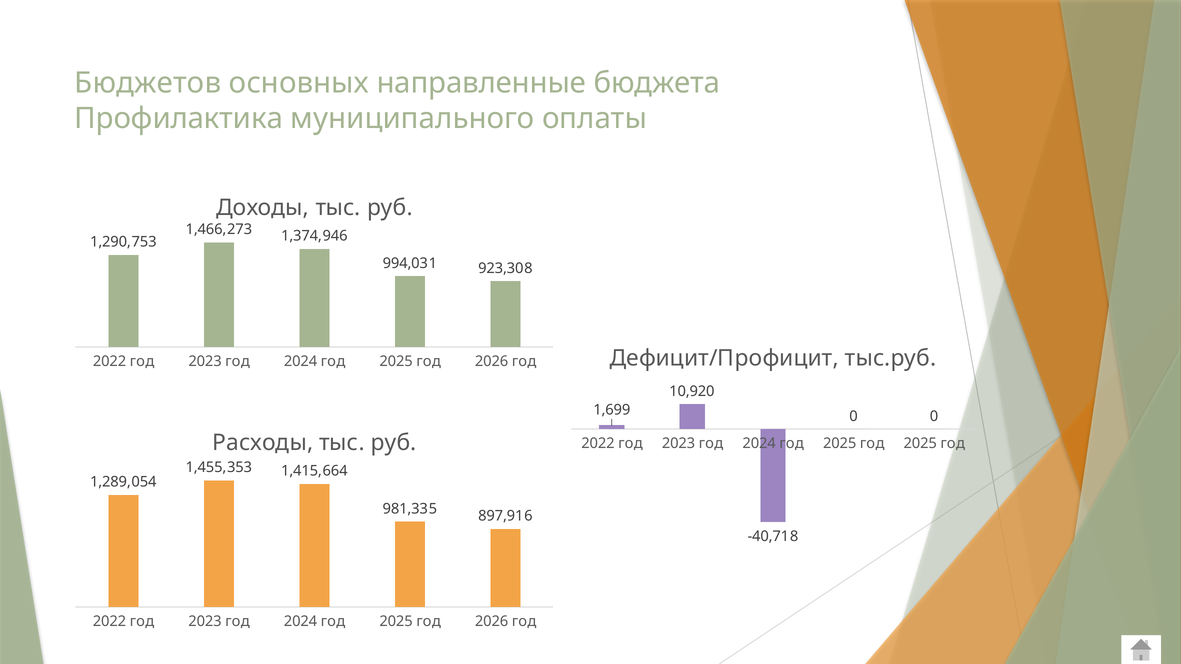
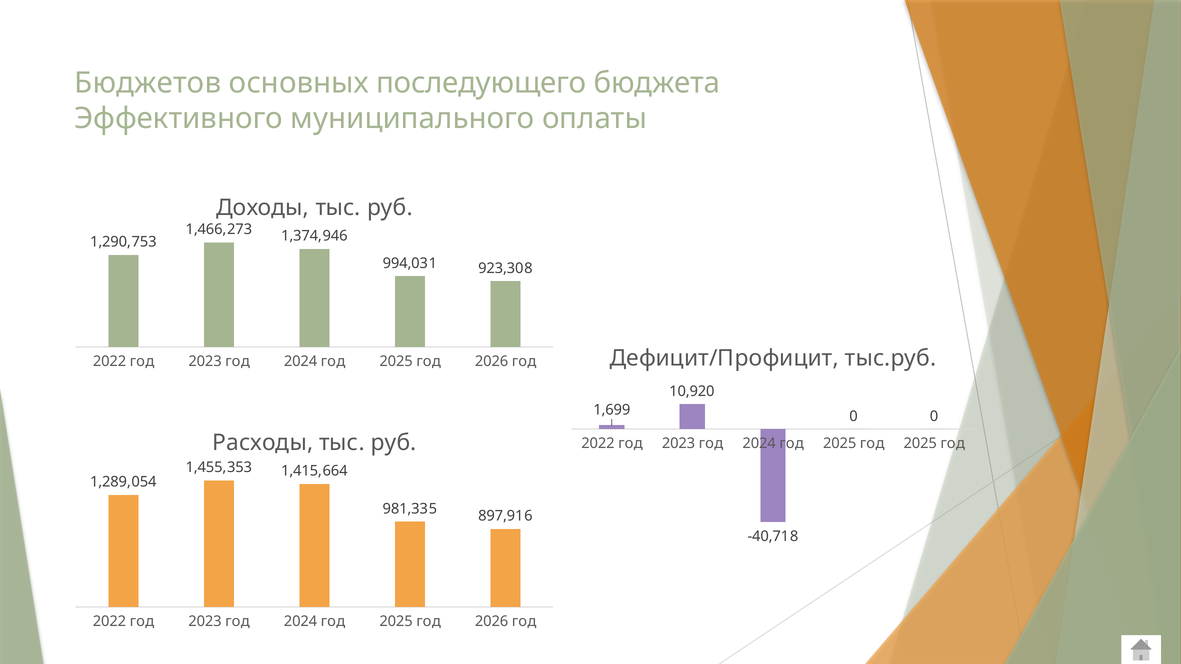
направленные: направленные -> последующего
Профилактика: Профилактика -> Эффективного
